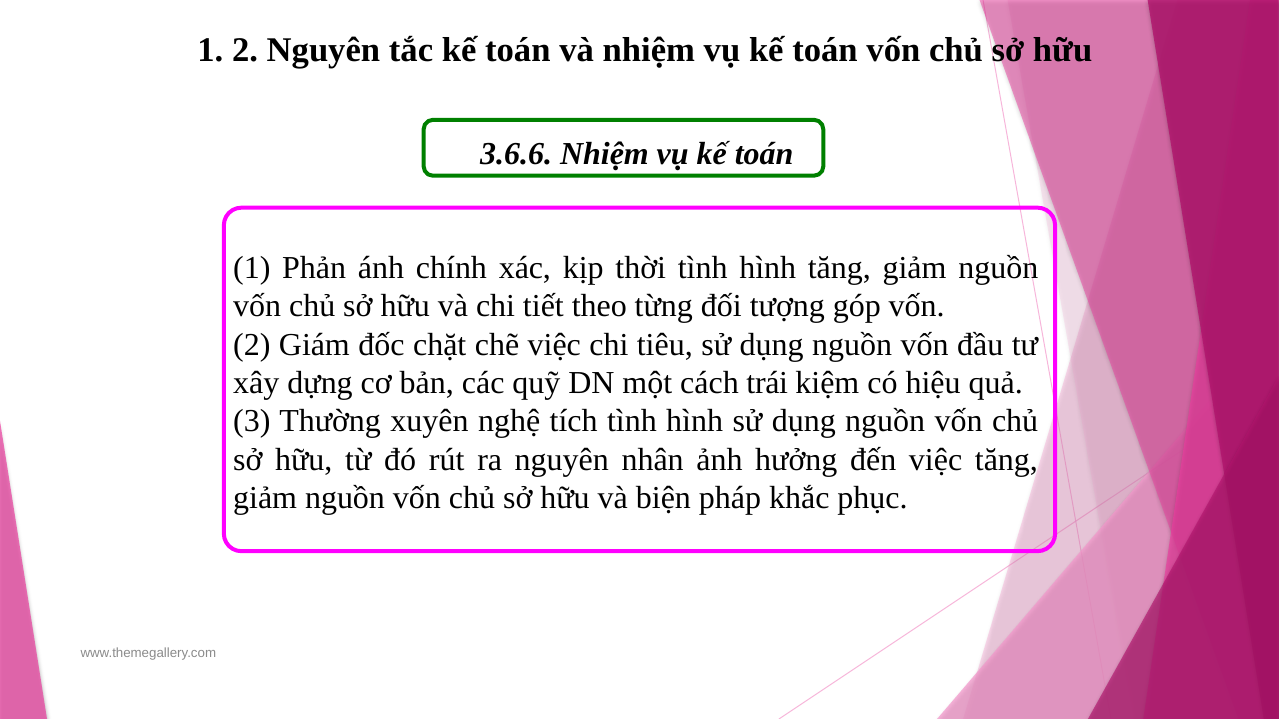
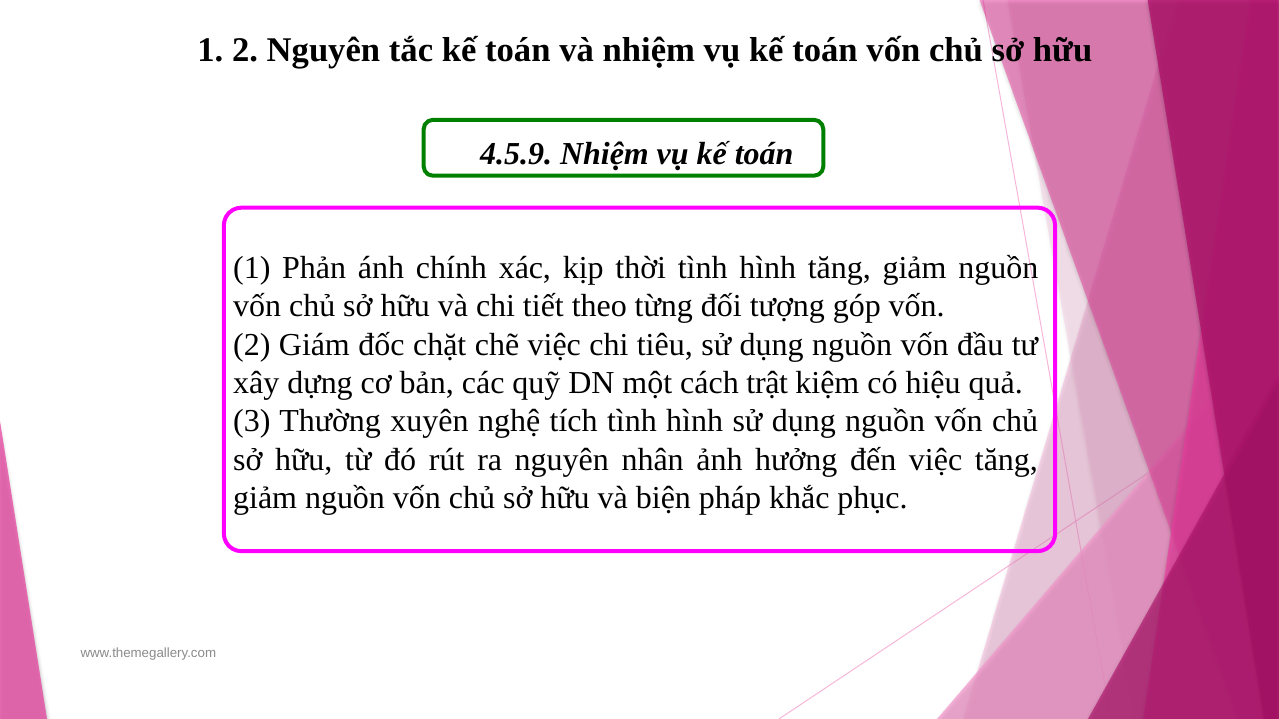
3.6.6: 3.6.6 -> 4.5.9
trái: trái -> trật
